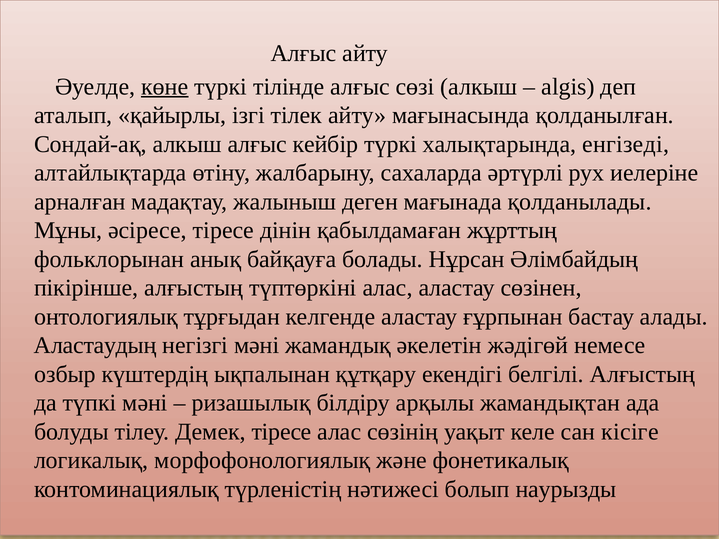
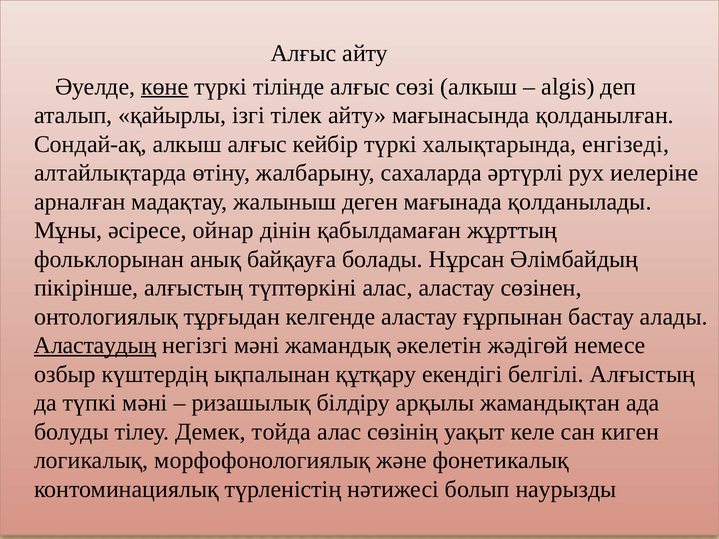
әсіресе тіресе: тіресе -> ойнар
Аластаудың underline: none -> present
Демек тіресе: тіресе -> тойда
кісіге: кісіге -> киген
